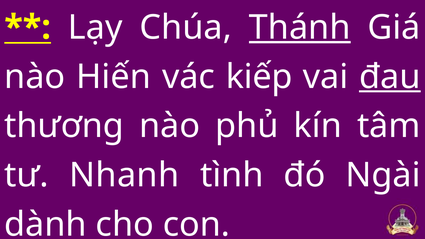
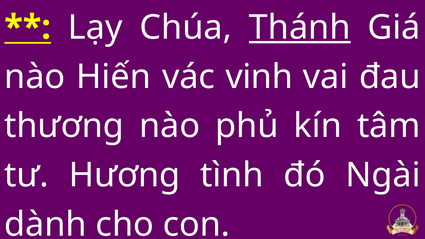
kiếp: kiếp -> vinh
đau underline: present -> none
Nhanh: Nhanh -> Hương
